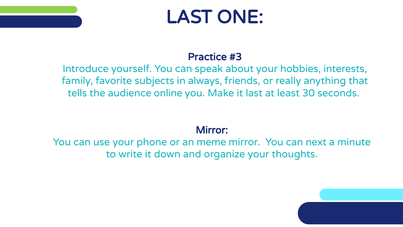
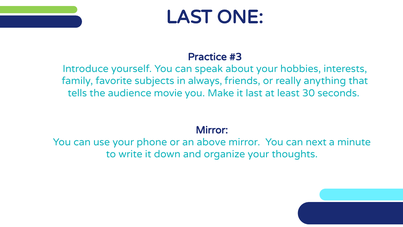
online: online -> movie
meme: meme -> above
